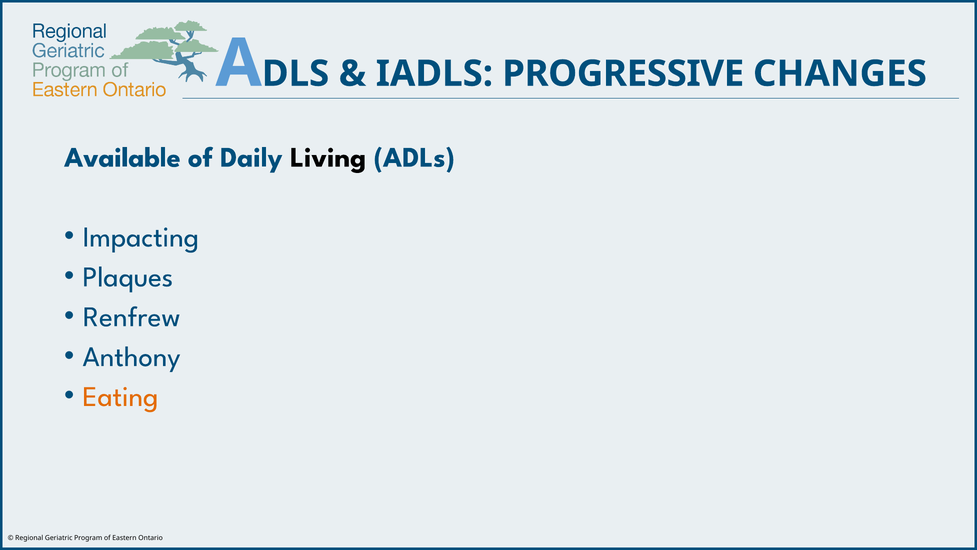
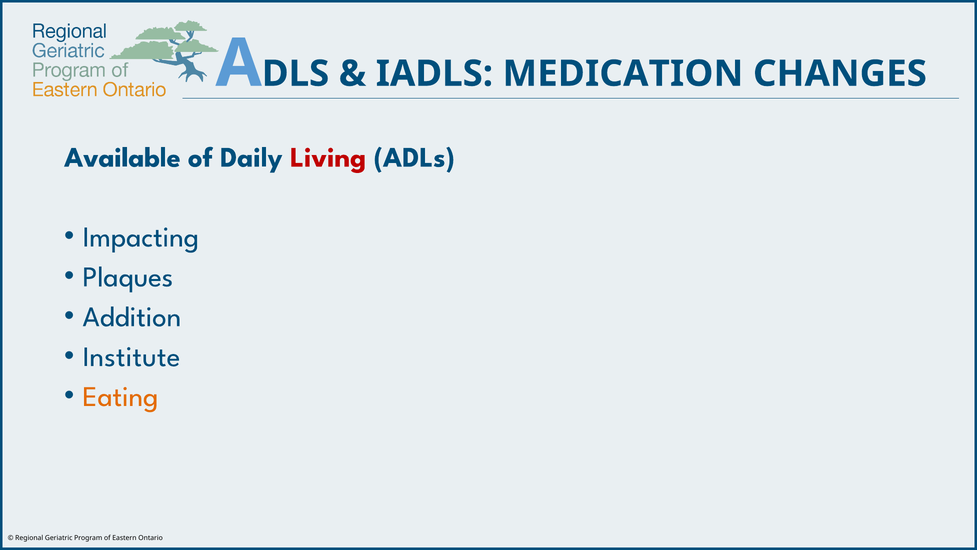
PROGRESSIVE: PROGRESSIVE -> MEDICATION
Living colour: black -> red
Renfrew: Renfrew -> Addition
Anthony: Anthony -> Institute
